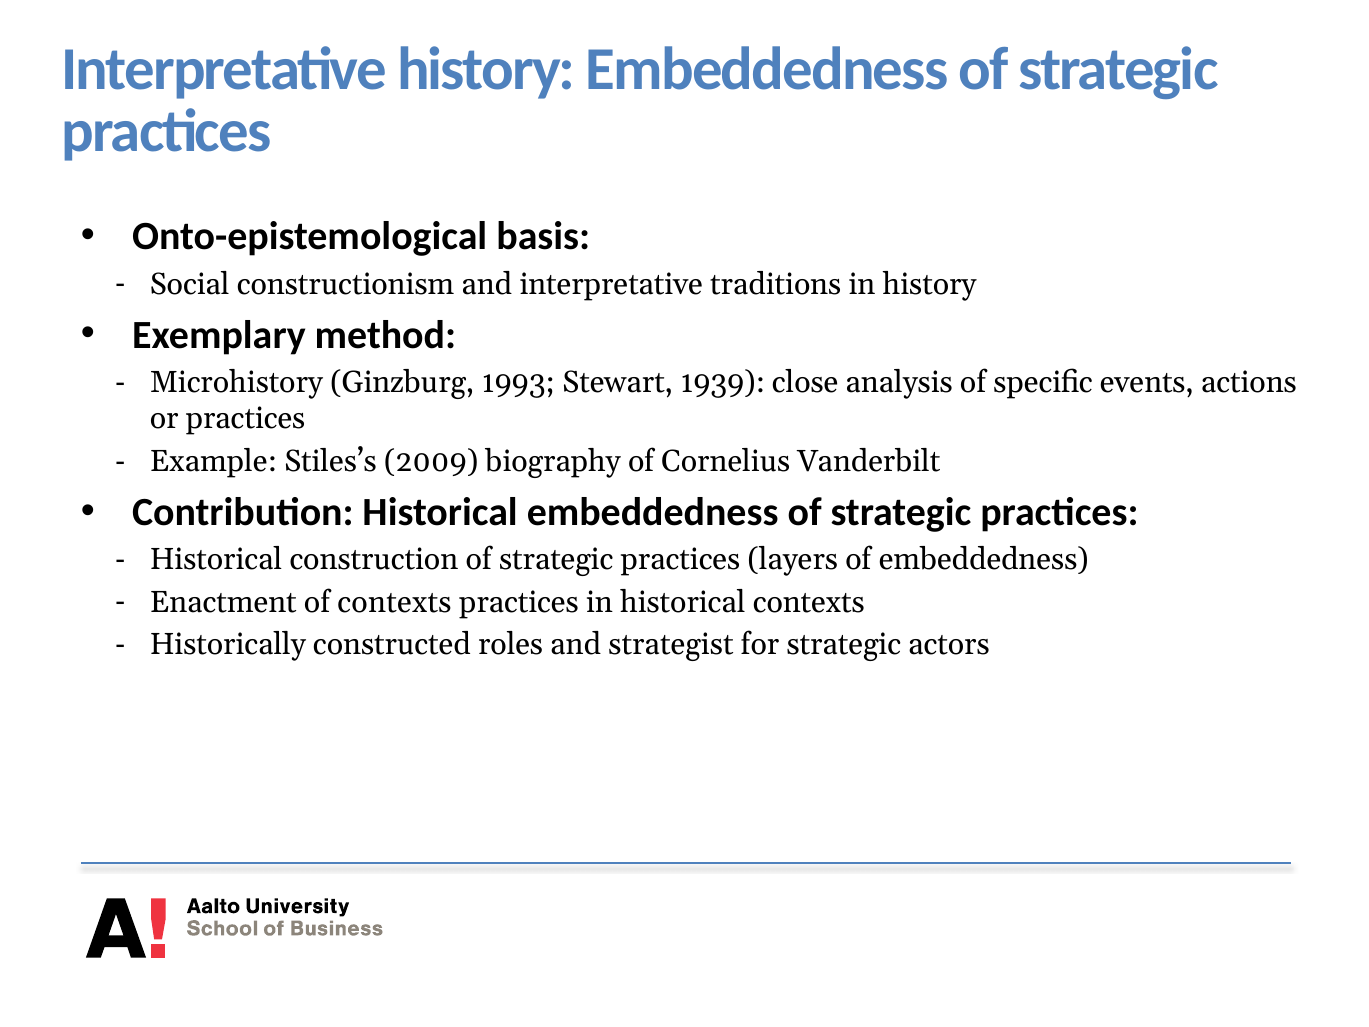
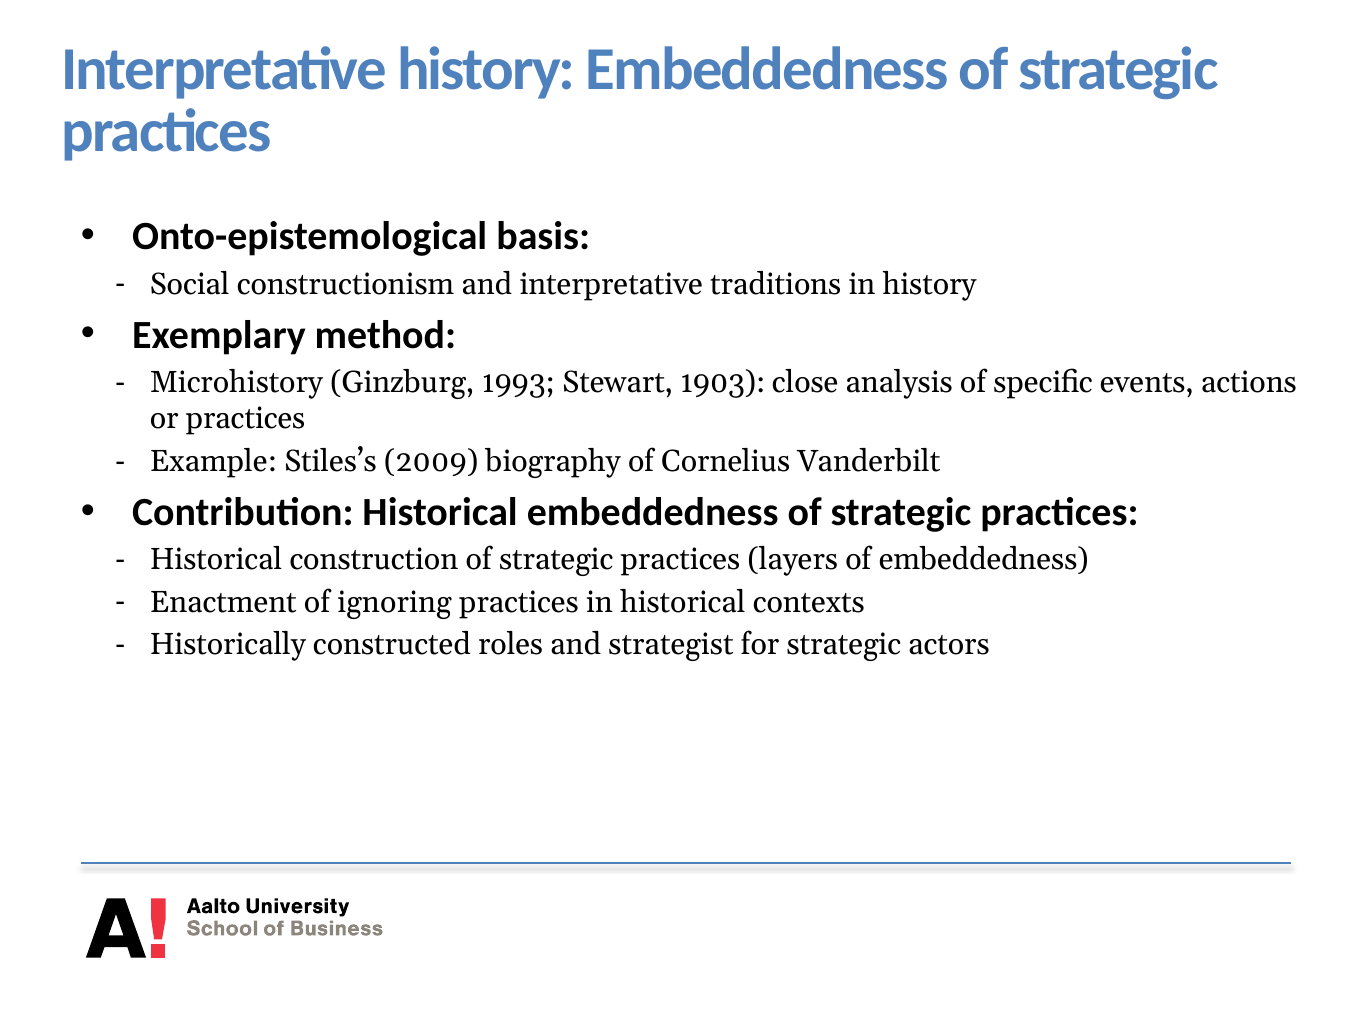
1939: 1939 -> 1903
of contexts: contexts -> ignoring
